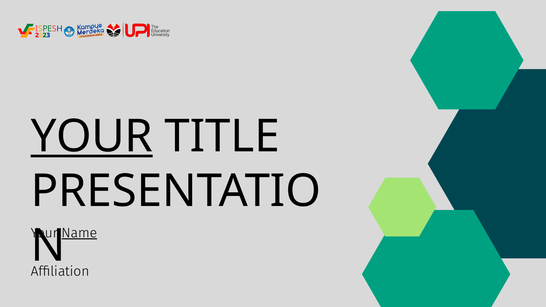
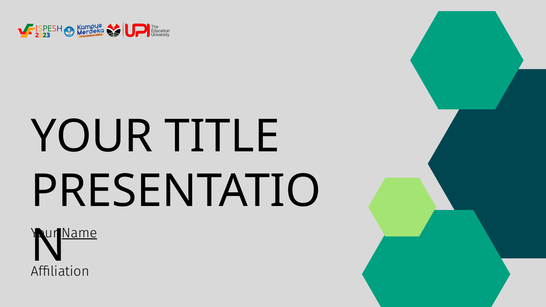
YOUR at (92, 137) underline: present -> none
